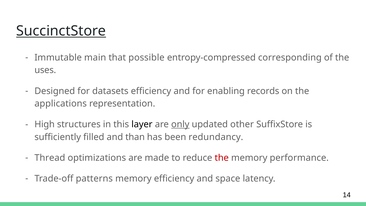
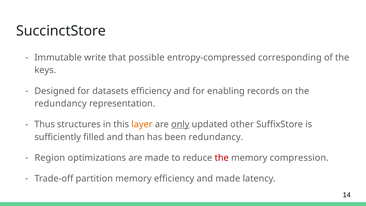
SuccinctStore underline: present -> none
main: main -> write
uses: uses -> keys
applications at (61, 104): applications -> redundancy
High: High -> Thus
layer colour: black -> orange
Thread: Thread -> Region
performance: performance -> compression
patterns: patterns -> partition
and space: space -> made
